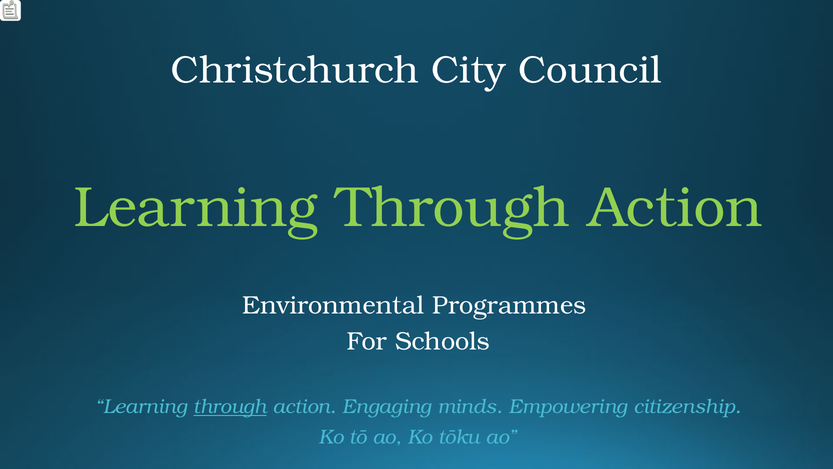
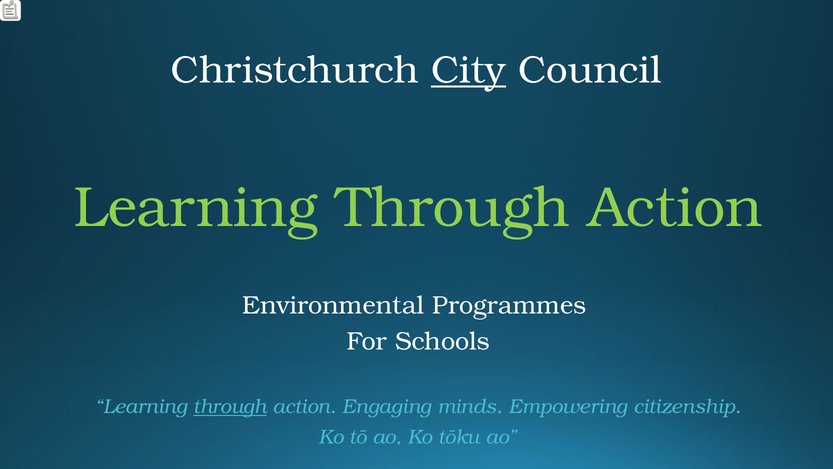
City underline: none -> present
